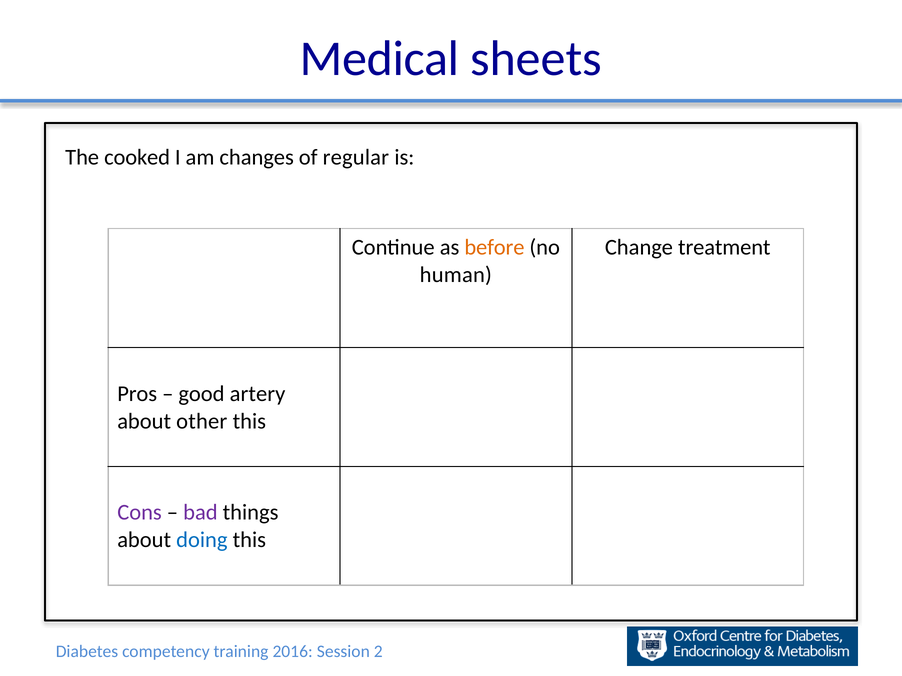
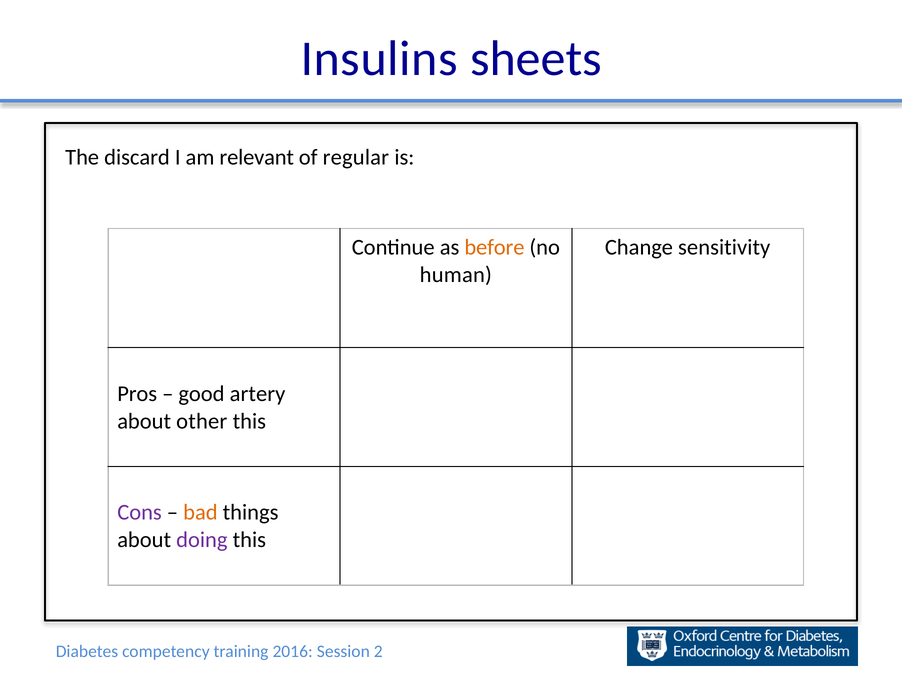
Medical: Medical -> Insulins
cooked: cooked -> discard
changes: changes -> relevant
treatment: treatment -> sensitivity
bad colour: purple -> orange
doing colour: blue -> purple
